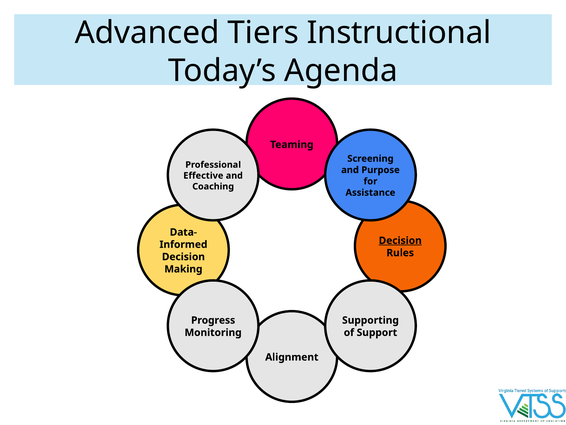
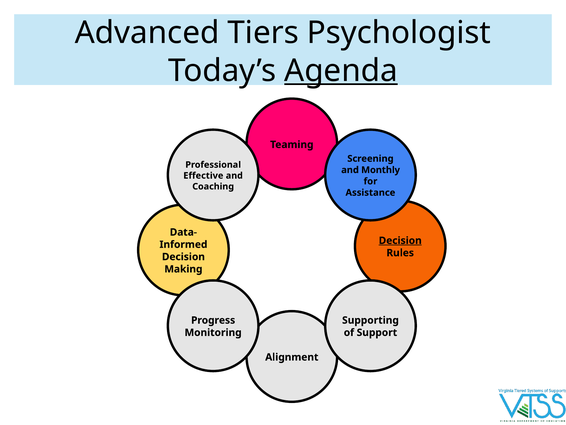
Instructional: Instructional -> Psychologist
Agenda underline: none -> present
Purpose: Purpose -> Monthly
